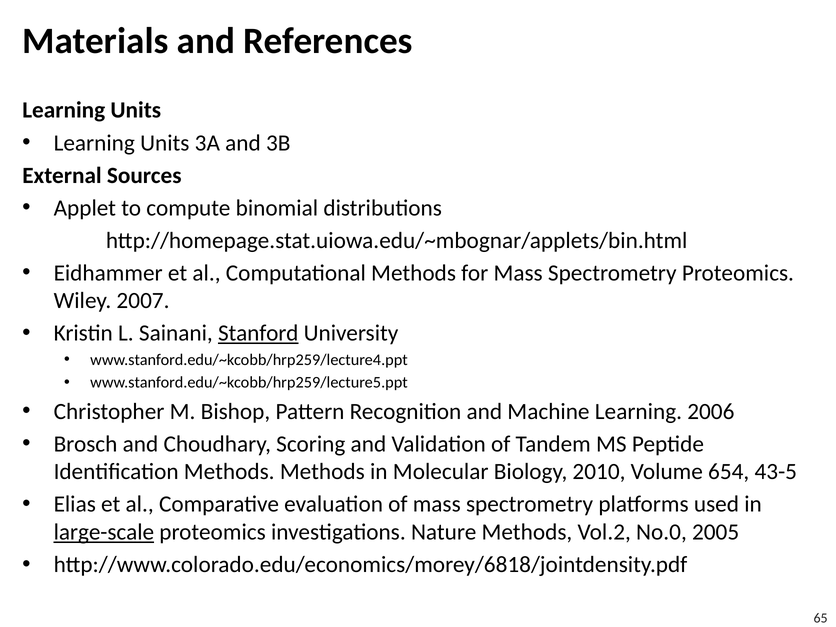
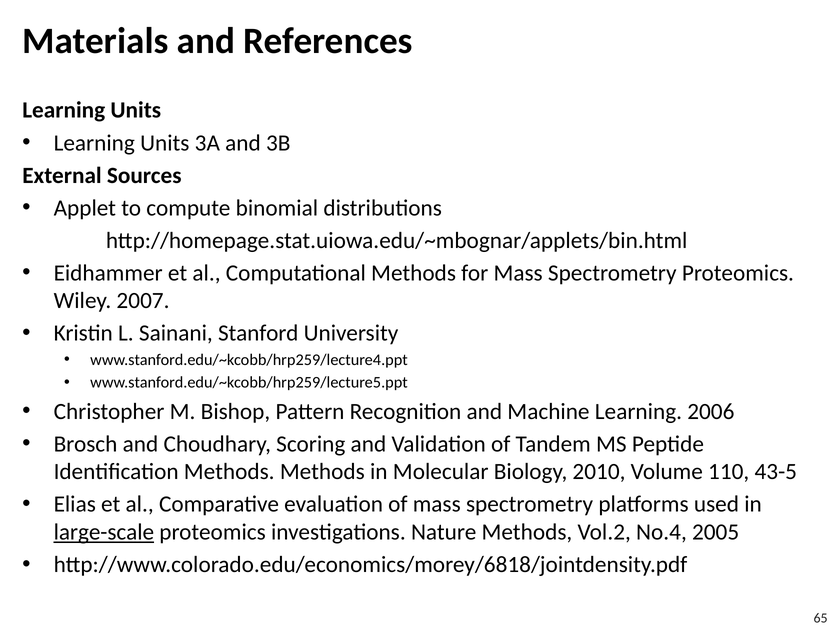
Stanford underline: present -> none
654: 654 -> 110
No.0: No.0 -> No.4
